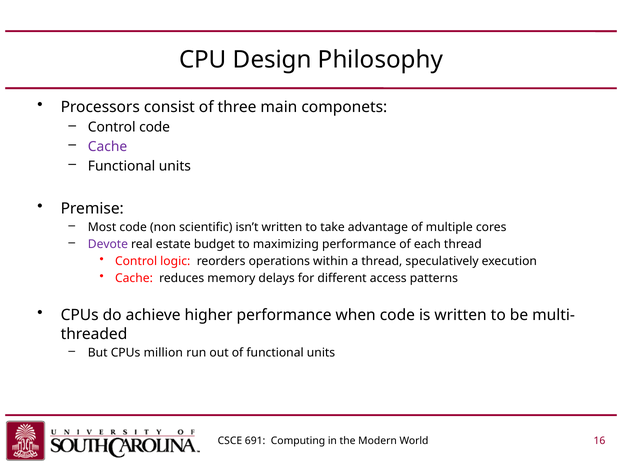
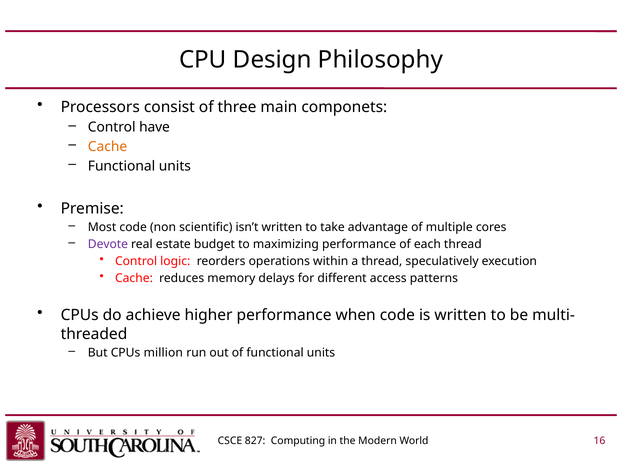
Control code: code -> have
Cache at (108, 146) colour: purple -> orange
691: 691 -> 827
